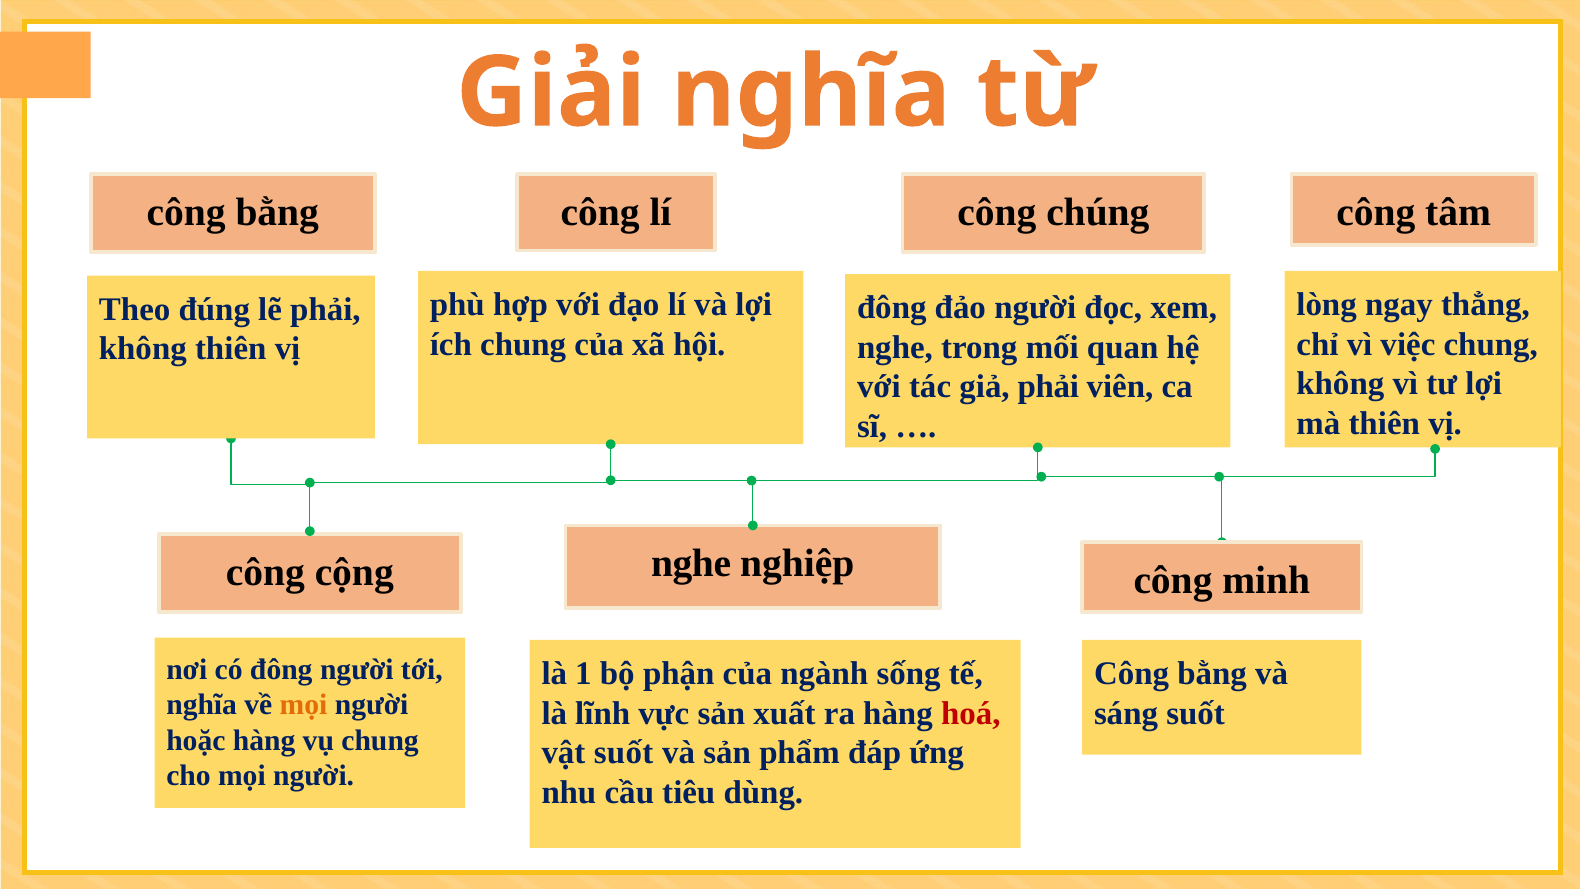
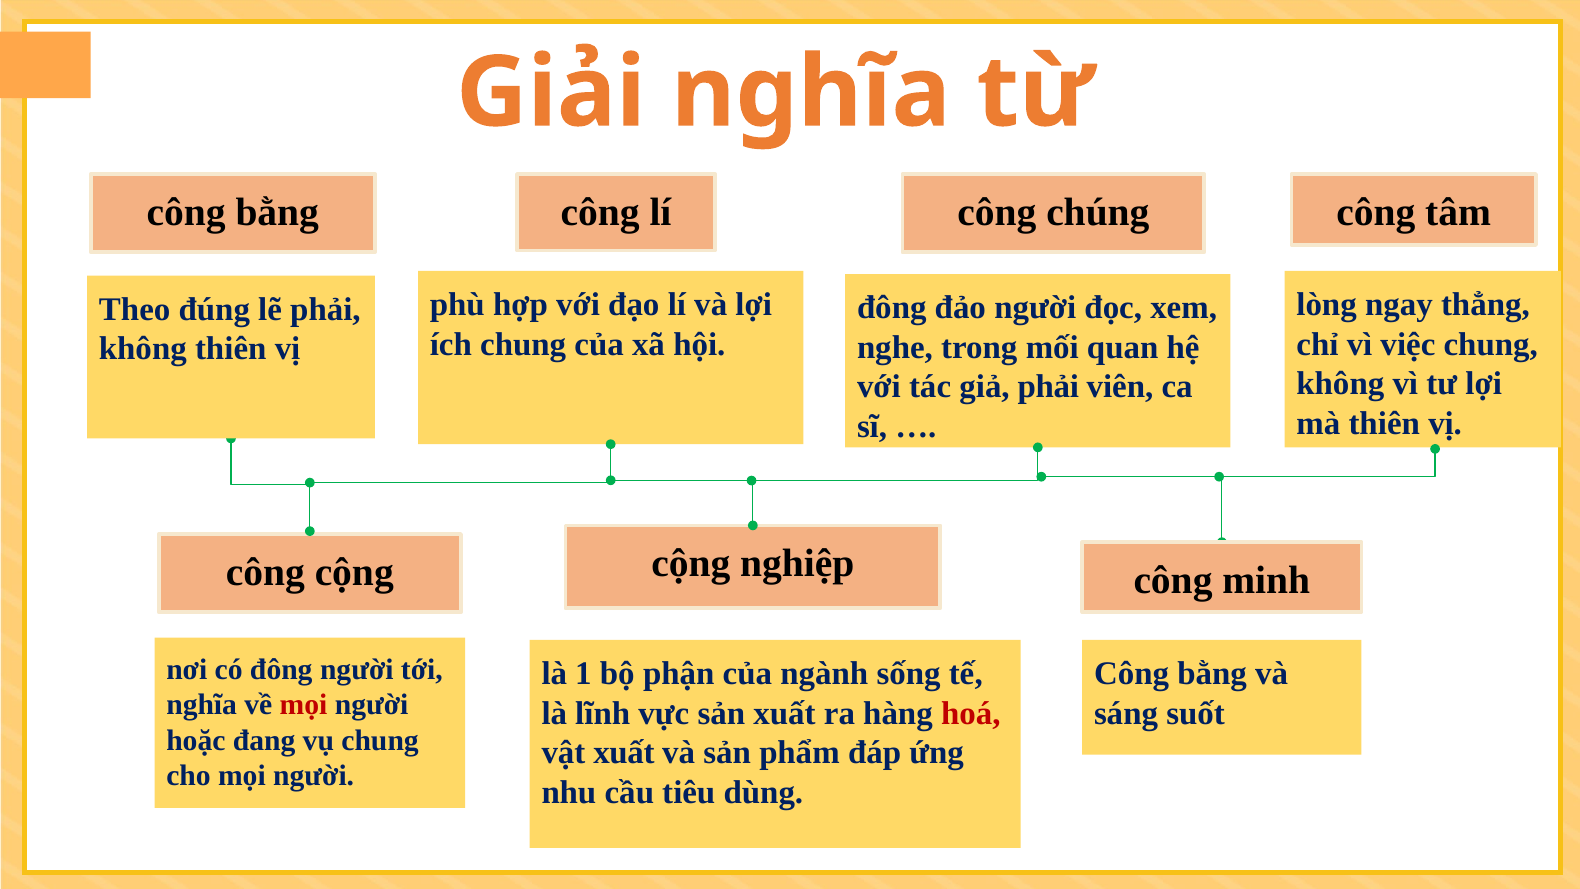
nghe at (691, 564): nghe -> cộng
mọi at (303, 705) colour: orange -> red
hoặc hàng: hàng -> đang
vật suốt: suốt -> xuất
